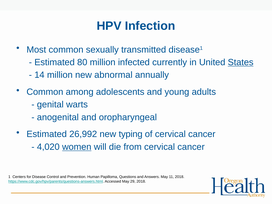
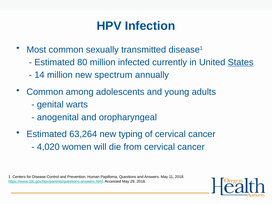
abnormal: abnormal -> spectrum
26,992: 26,992 -> 63,264
women underline: present -> none
